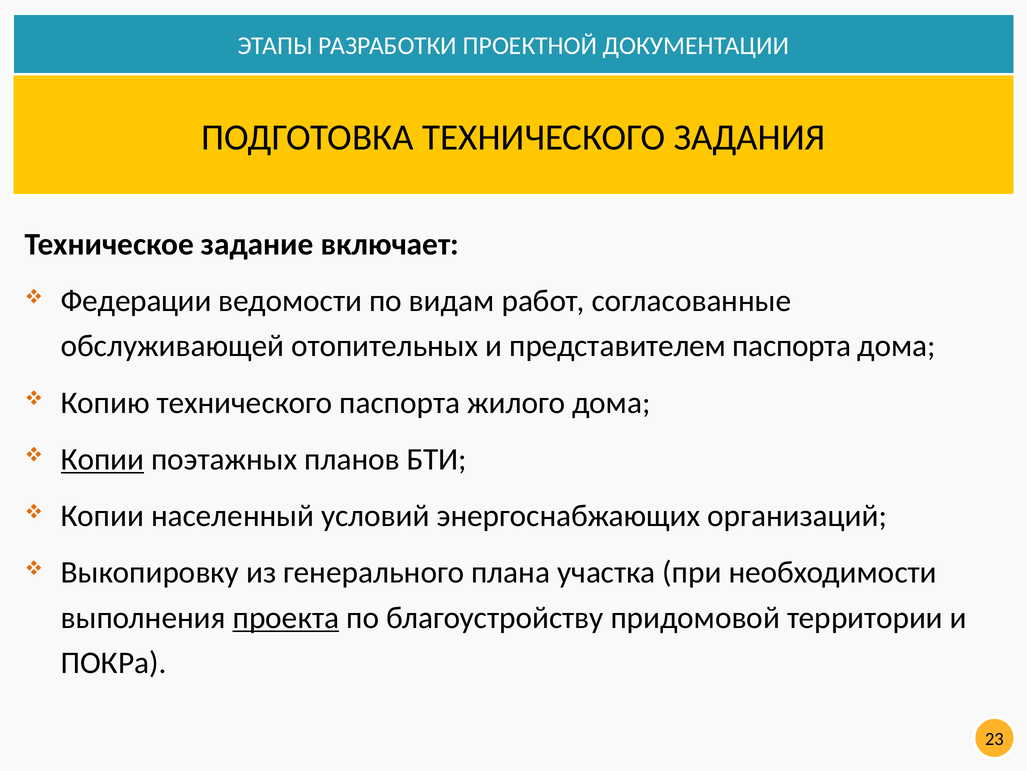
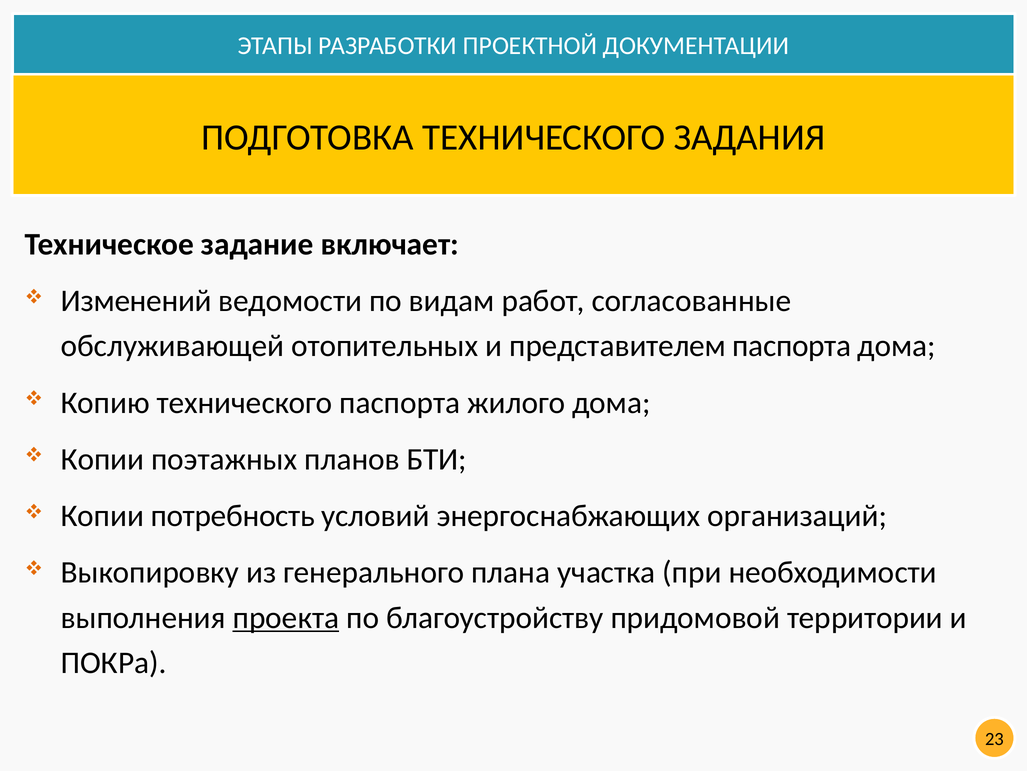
Федерации: Федерации -> Изменений
Копии at (103, 459) underline: present -> none
населенный: населенный -> потребность
